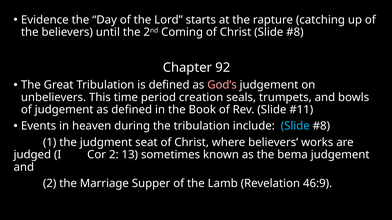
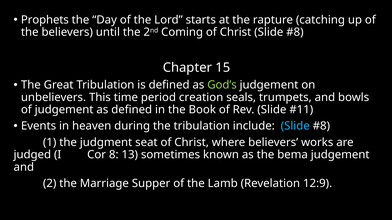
Evidence: Evidence -> Prophets
92: 92 -> 15
God’s colour: pink -> light green
Cor 2: 2 -> 8
46:9: 46:9 -> 12:9
